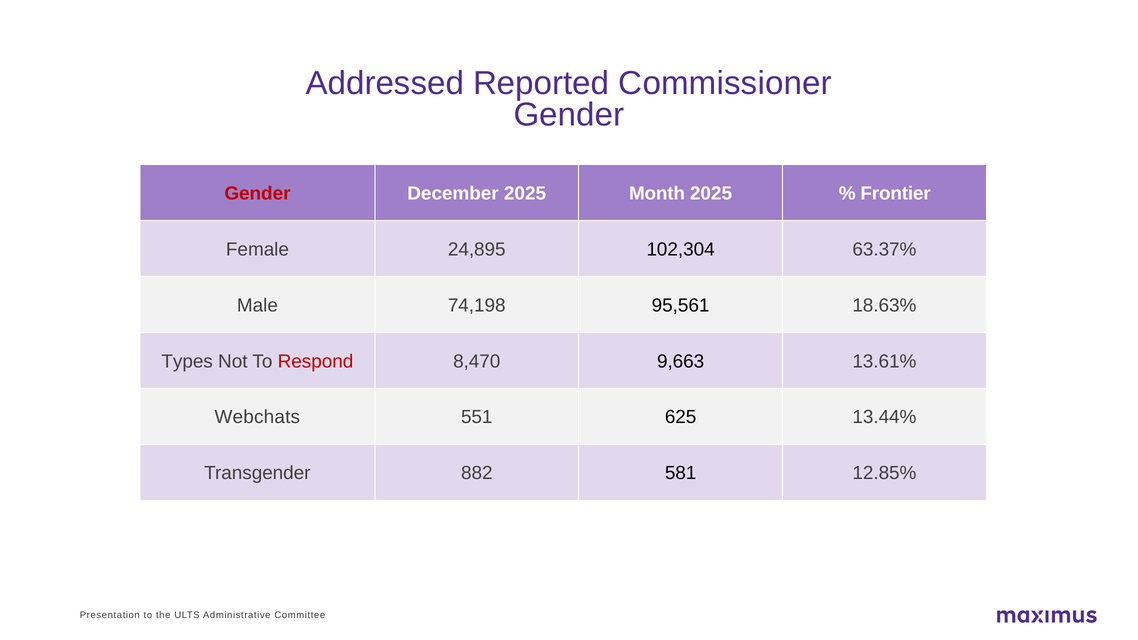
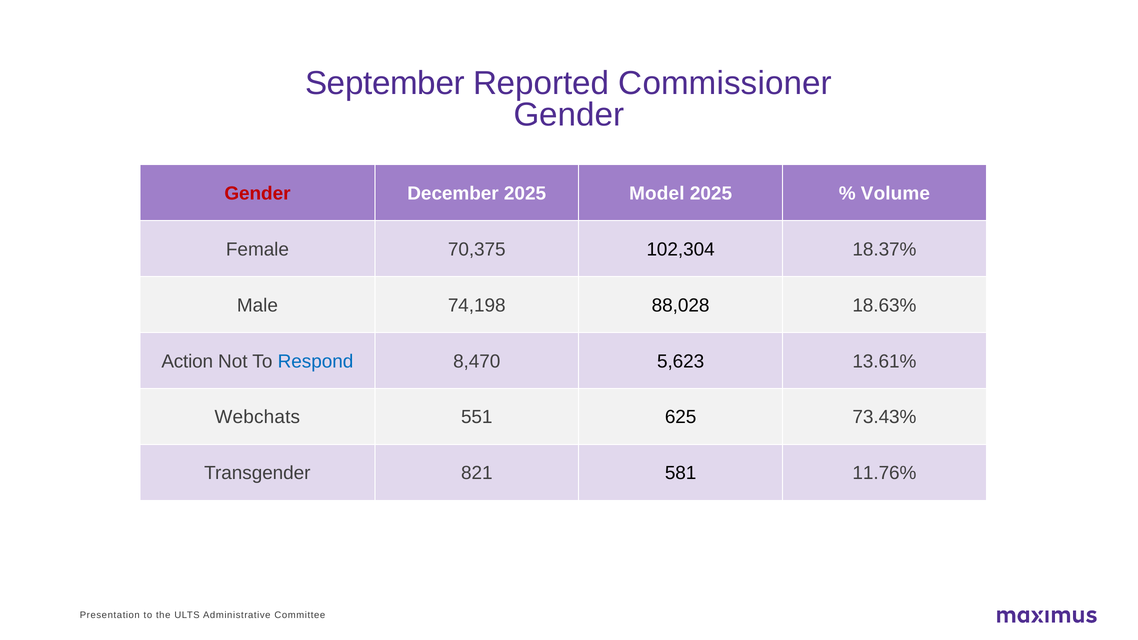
Addressed: Addressed -> September
Month: Month -> Model
Frontier: Frontier -> Volume
24,895: 24,895 -> 70,375
63.37%: 63.37% -> 18.37%
95,561: 95,561 -> 88,028
Types: Types -> Action
Respond colour: red -> blue
9,663: 9,663 -> 5,623
13.44%: 13.44% -> 73.43%
882: 882 -> 821
12.85%: 12.85% -> 11.76%
